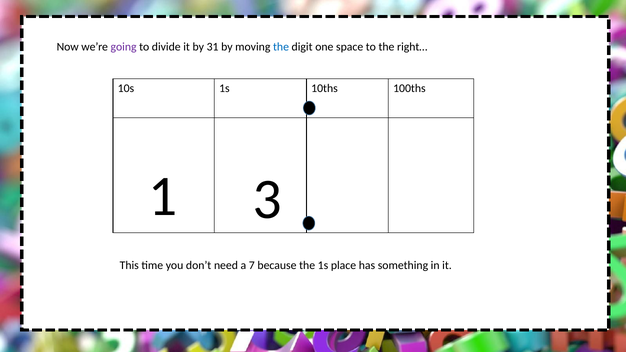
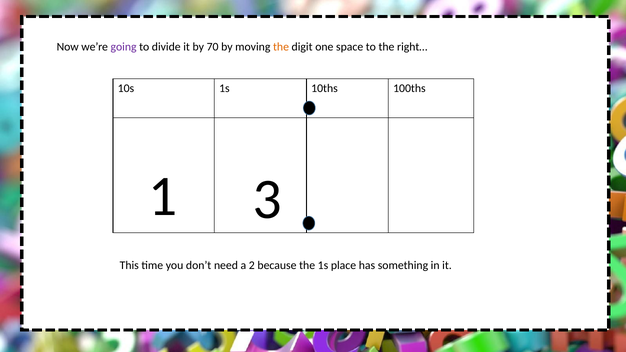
31: 31 -> 70
the at (281, 47) colour: blue -> orange
7: 7 -> 2
